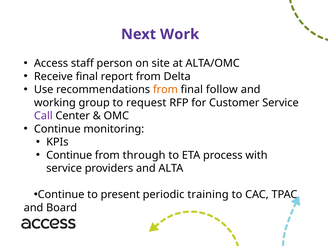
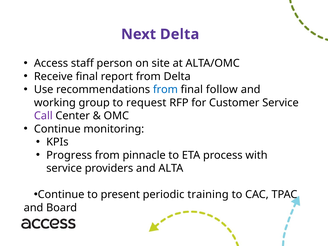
Next Work: Work -> Delta
from at (165, 90) colour: orange -> blue
Continue at (69, 155): Continue -> Progress
through: through -> pinnacle
